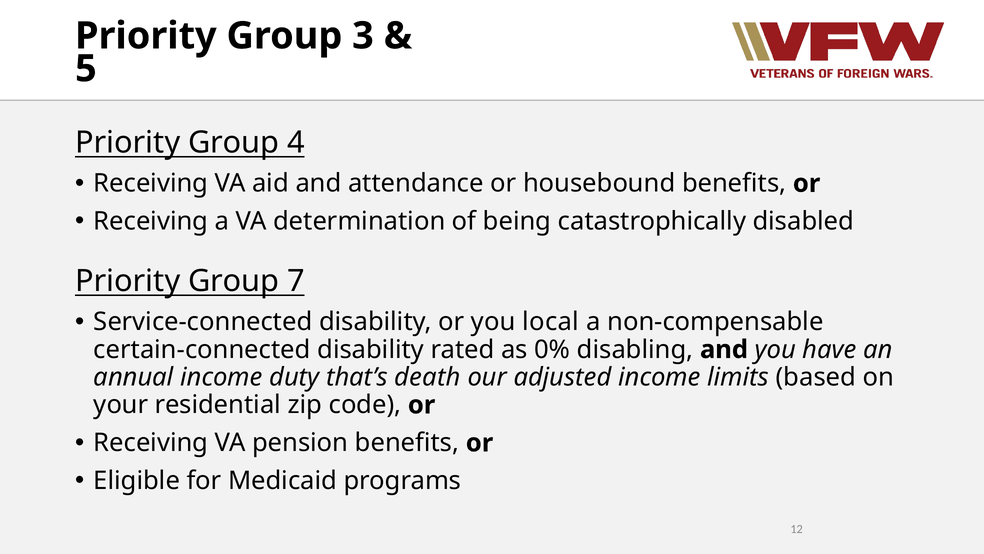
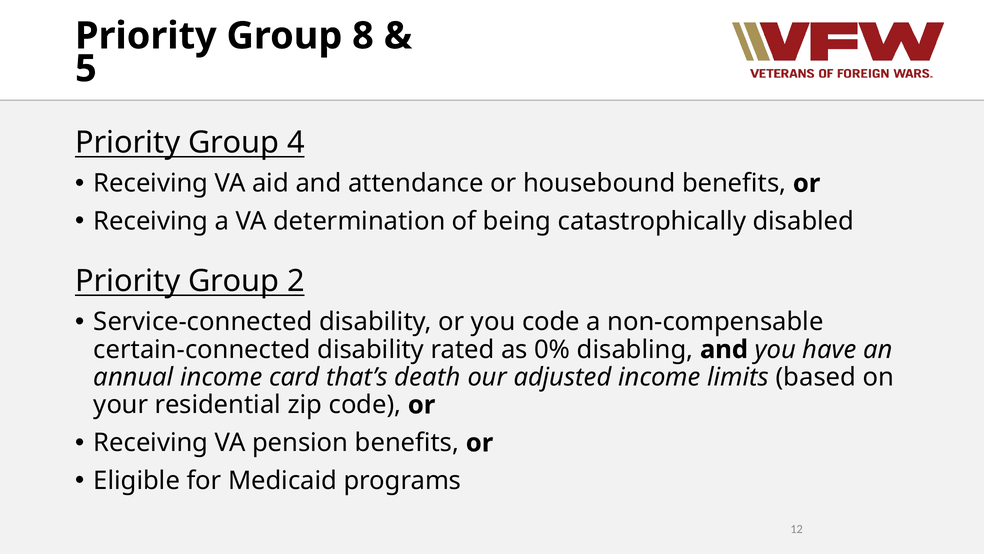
3: 3 -> 8
7: 7 -> 2
you local: local -> code
duty: duty -> card
